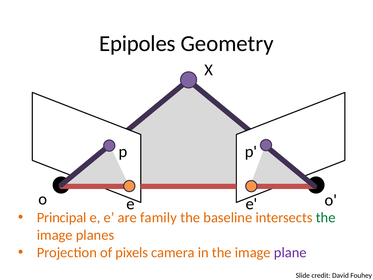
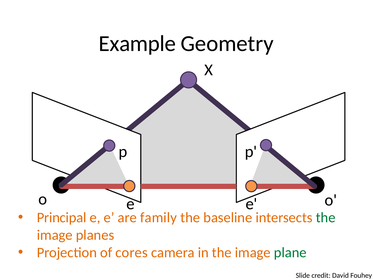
Epipoles: Epipoles -> Example
pixels: pixels -> cores
plane colour: purple -> green
